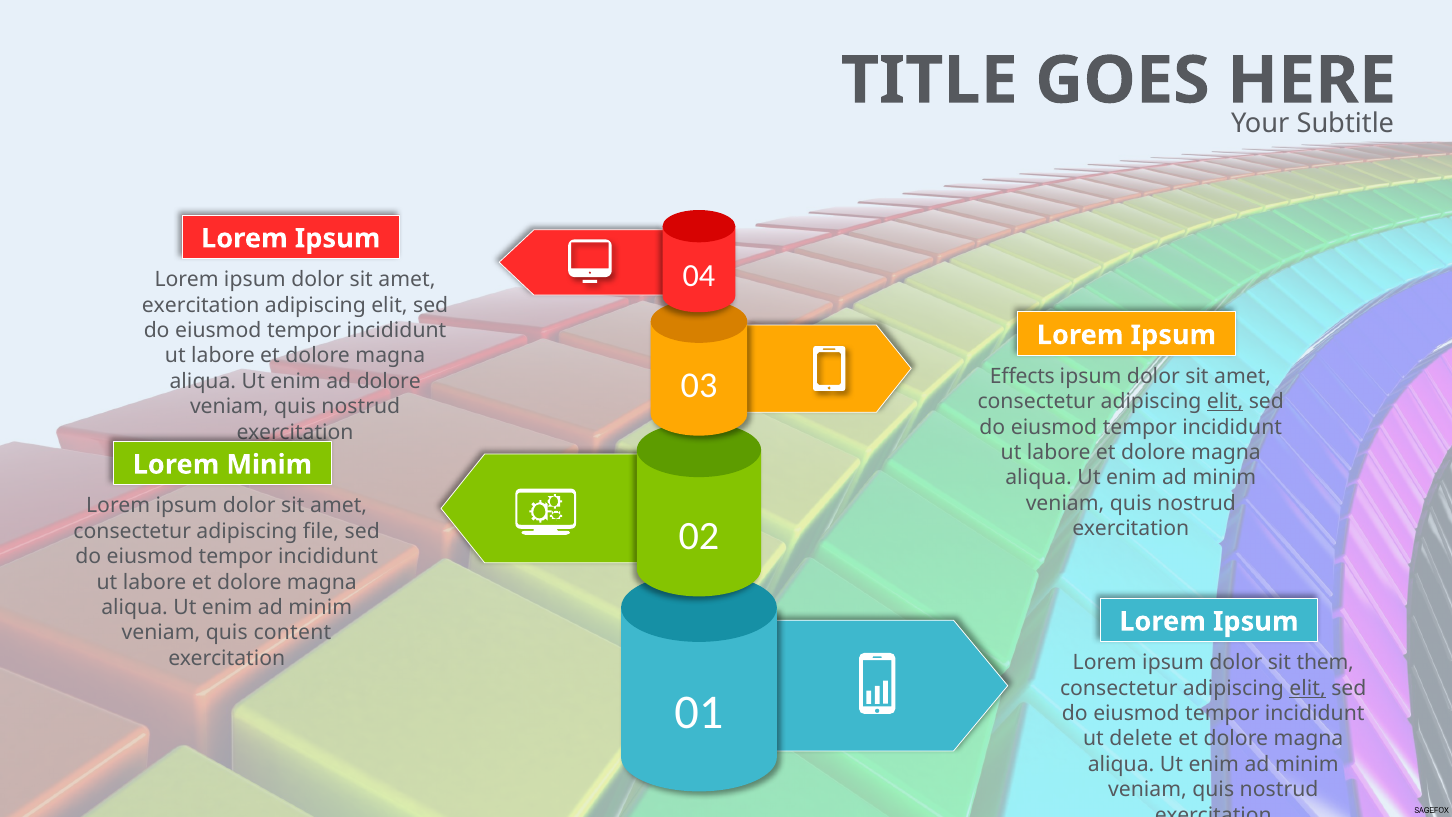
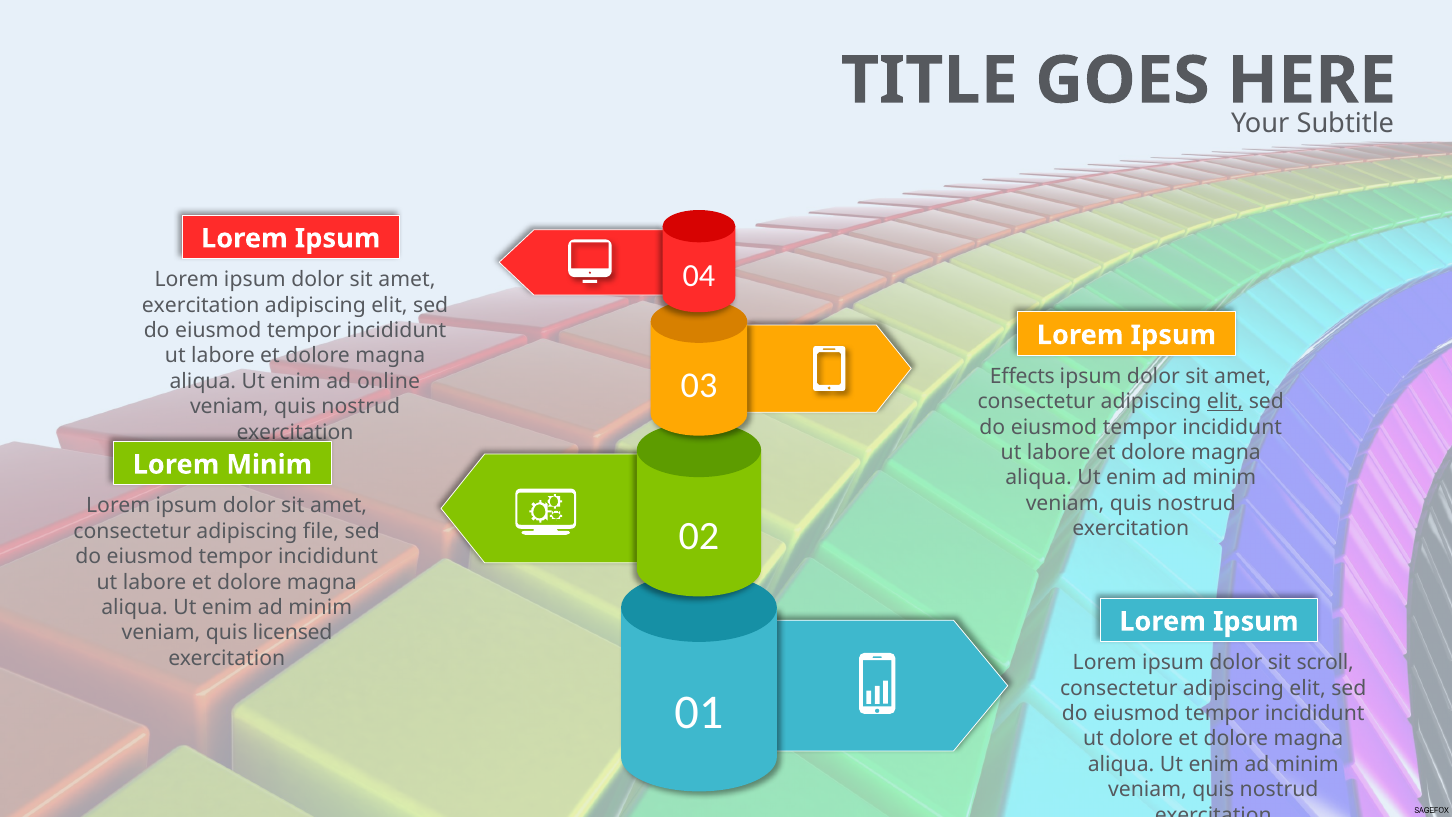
ad dolore: dolore -> online
content: content -> licensed
them: them -> scroll
elit at (1308, 688) underline: present -> none
ut delete: delete -> dolore
